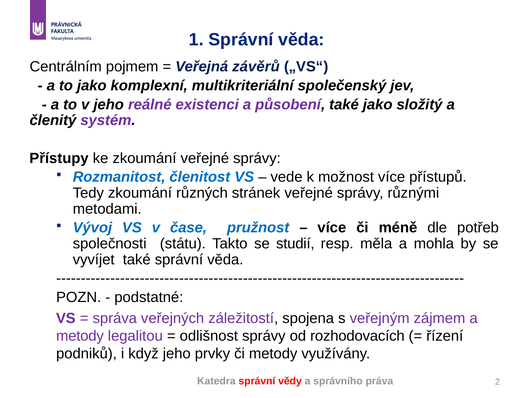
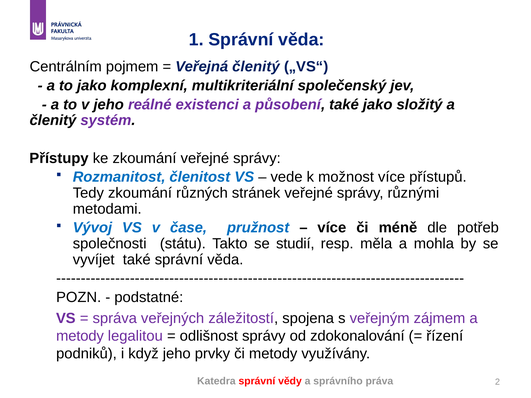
Veřejná závěrů: závěrů -> členitý
rozhodovacích: rozhodovacích -> zdokonalování
